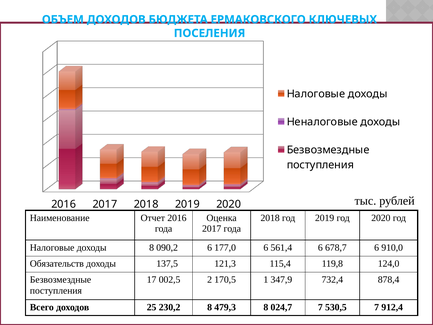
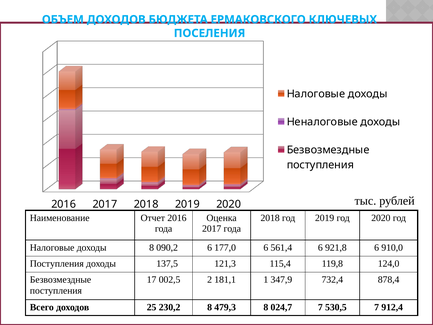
678,7: 678,7 -> 921,8
Обязательств at (57, 264): Обязательств -> Поступления
170,5: 170,5 -> 181,1
